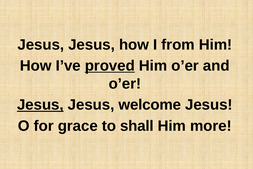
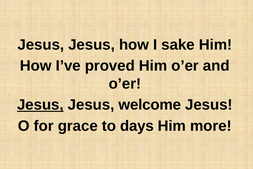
from: from -> sake
proved underline: present -> none
shall: shall -> days
